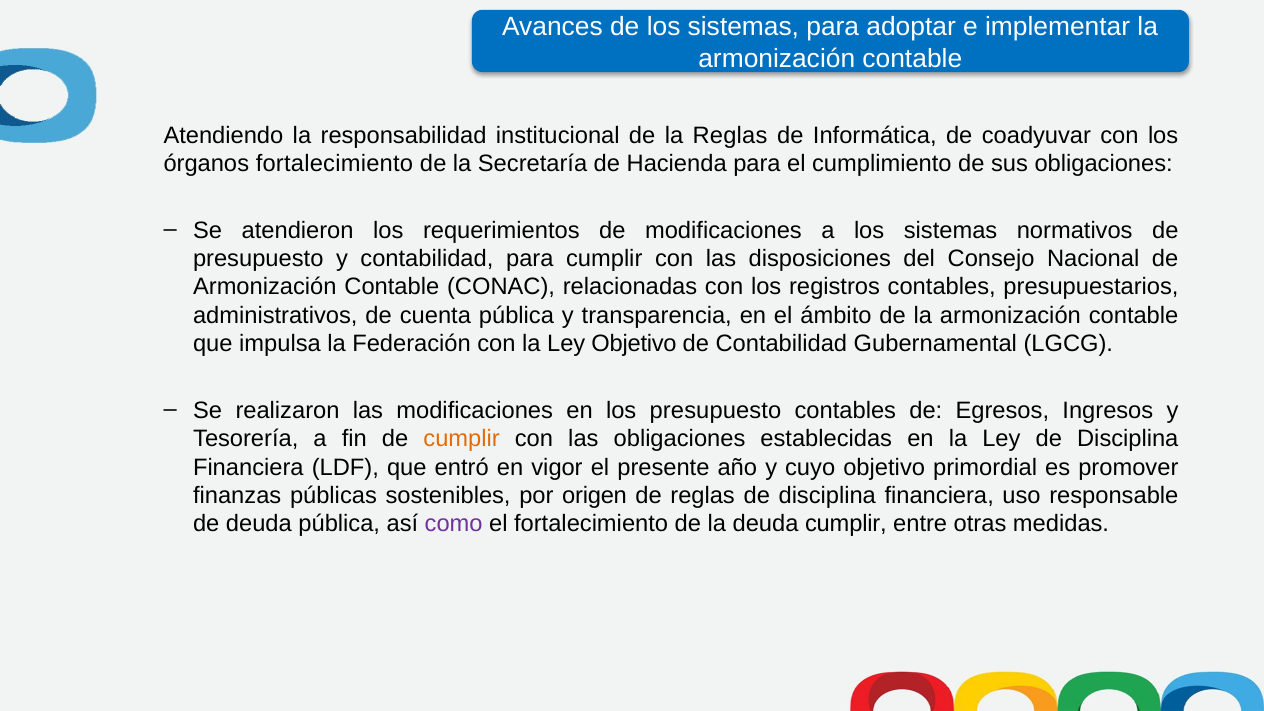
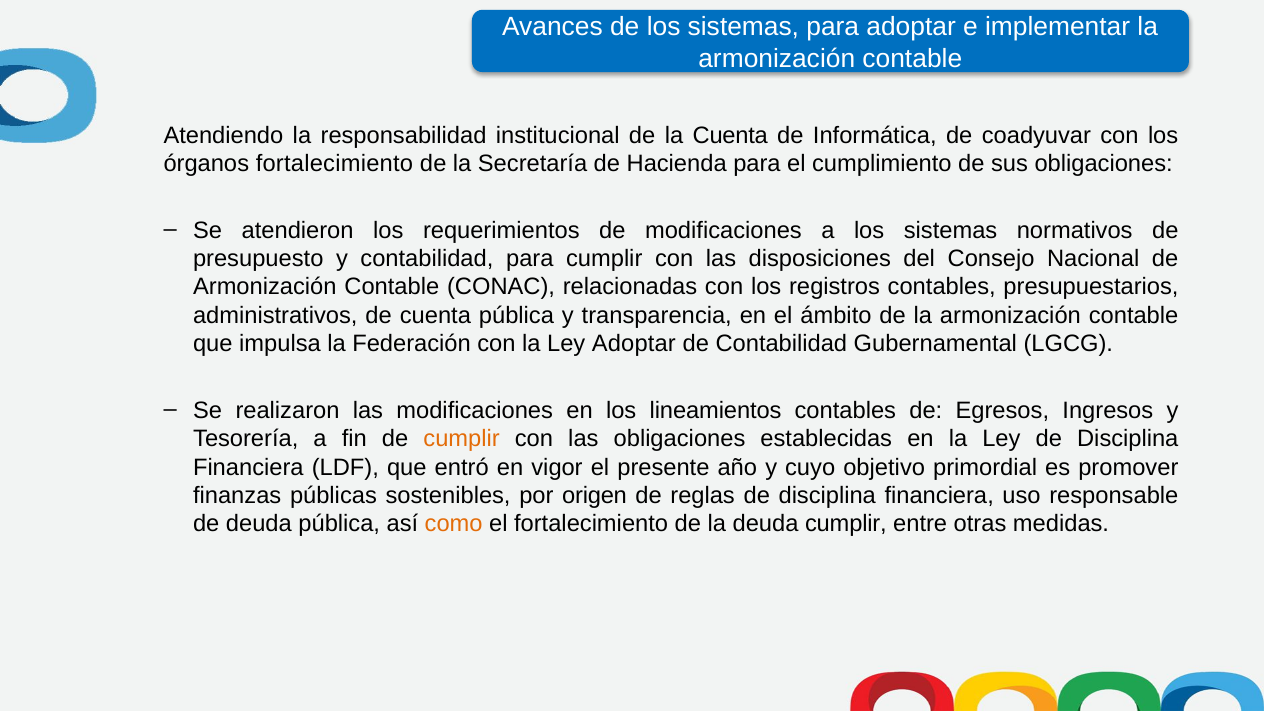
la Reglas: Reglas -> Cuenta
Ley Objetivo: Objetivo -> Adoptar
los presupuesto: presupuesto -> lineamientos
como colour: purple -> orange
